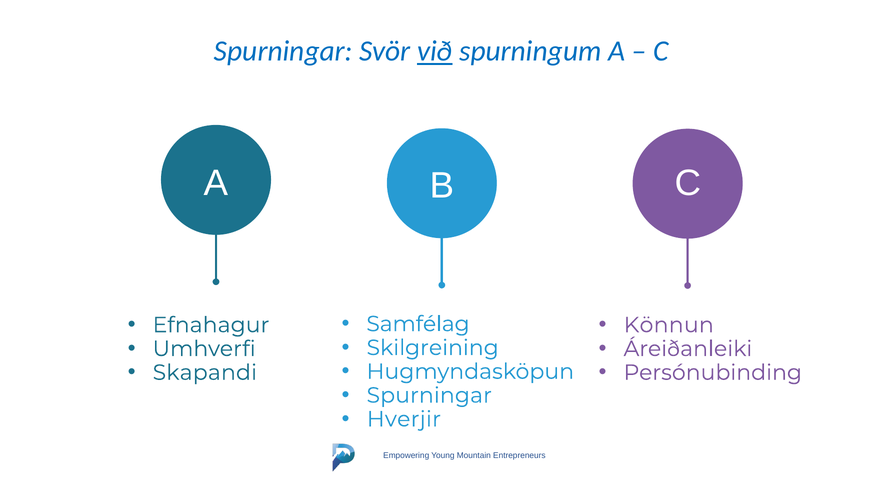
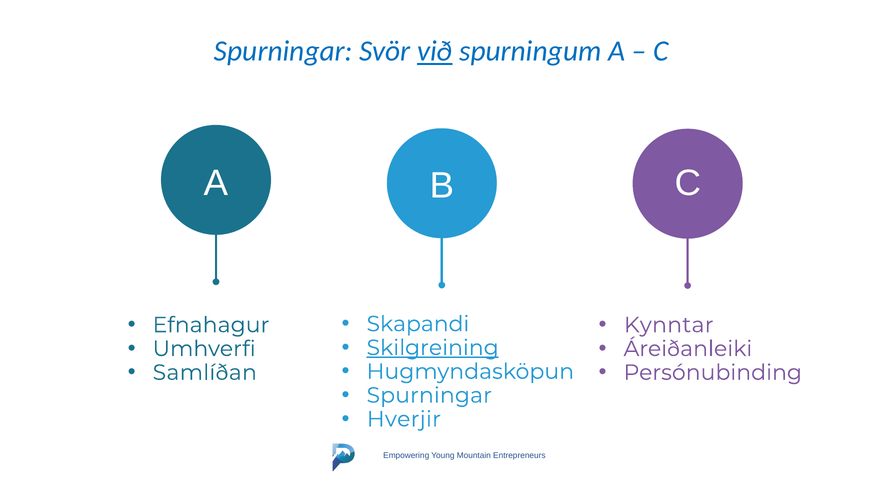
Samfélag: Samfélag -> Skapandi
Könnun: Könnun -> Kynntar
Skilgreining underline: none -> present
Skapandi: Skapandi -> Samlíðan
